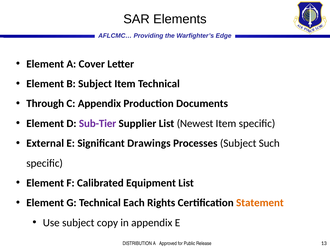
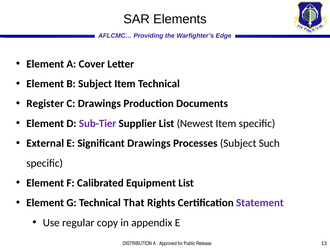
Through: Through -> Register
C Appendix: Appendix -> Drawings
Each: Each -> That
Statement colour: orange -> purple
Use subject: subject -> regular
